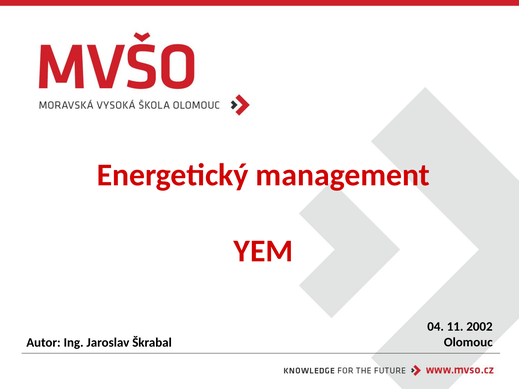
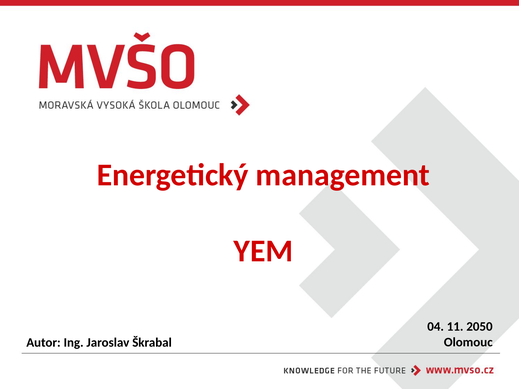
2002: 2002 -> 2050
